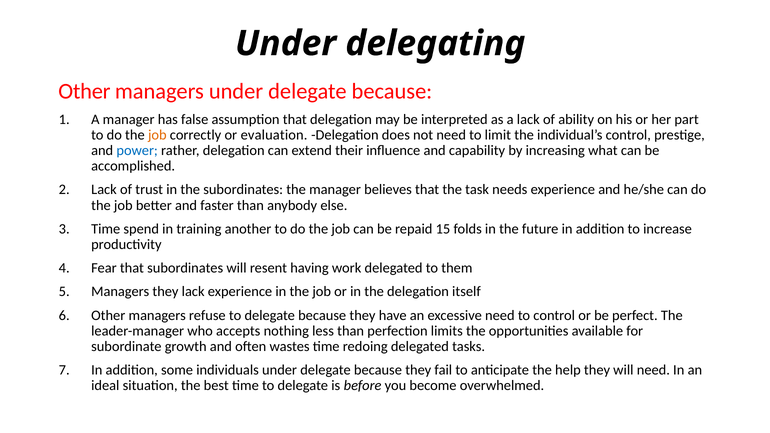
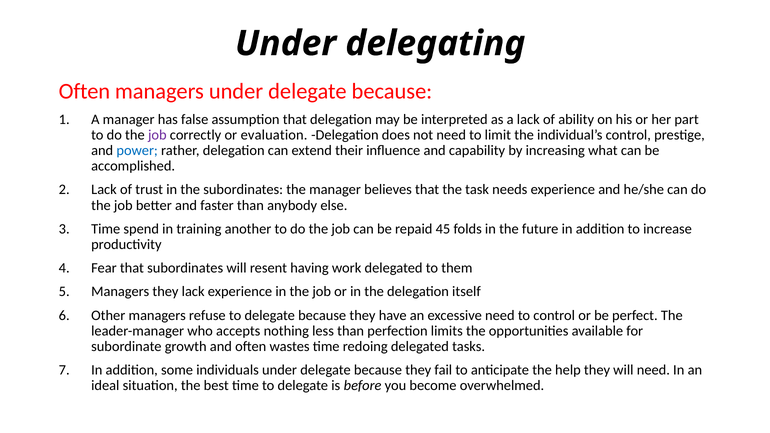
Other at (84, 91): Other -> Often
job at (157, 135) colour: orange -> purple
15: 15 -> 45
